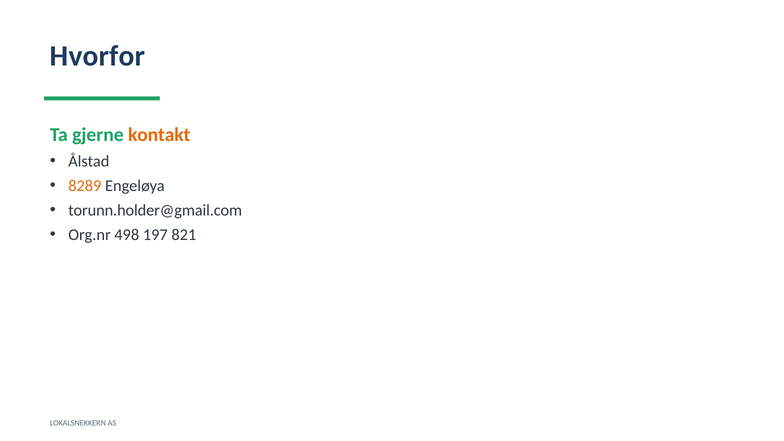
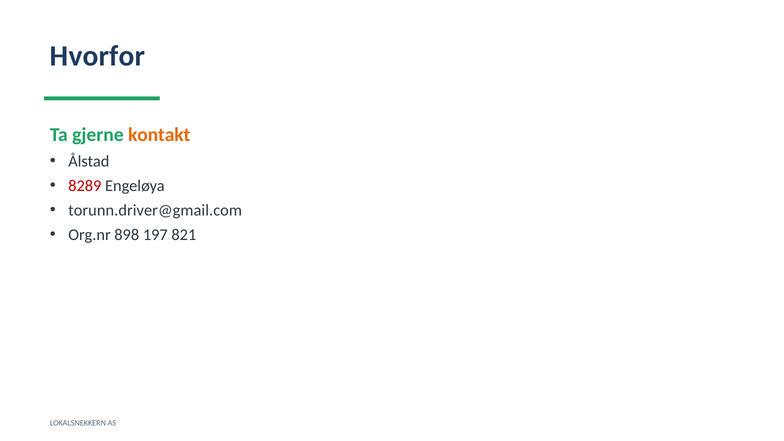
8289 colour: orange -> red
torunn.holder@gmail.com: torunn.holder@gmail.com -> torunn.driver@gmail.com
498: 498 -> 898
